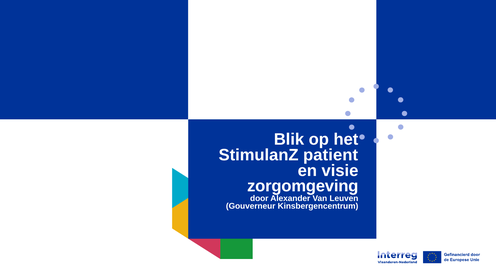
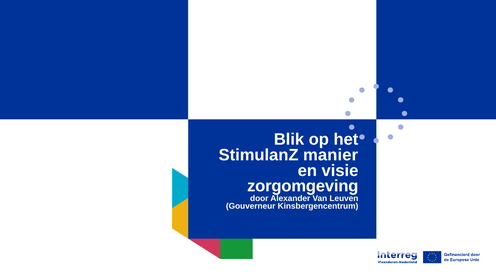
patient: patient -> manier
